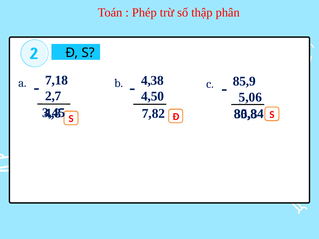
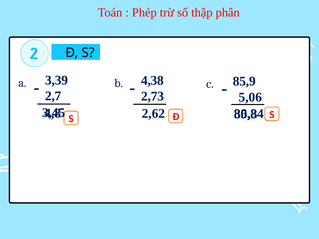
7,18: 7,18 -> 3,39
4,50: 4,50 -> 2,73
7,82: 7,82 -> 2,62
